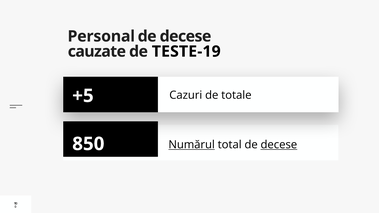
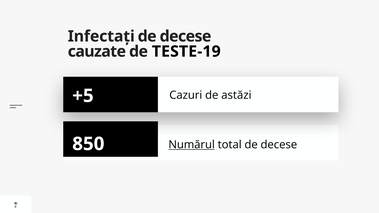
Personal: Personal -> Infectați
totale: totale -> astăzi
decese at (279, 145) underline: present -> none
